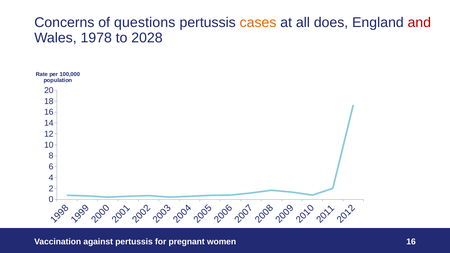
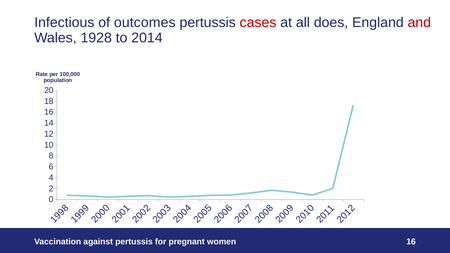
Concerns: Concerns -> Infectious
questions: questions -> outcomes
cases colour: orange -> red
1978: 1978 -> 1928
2028: 2028 -> 2014
